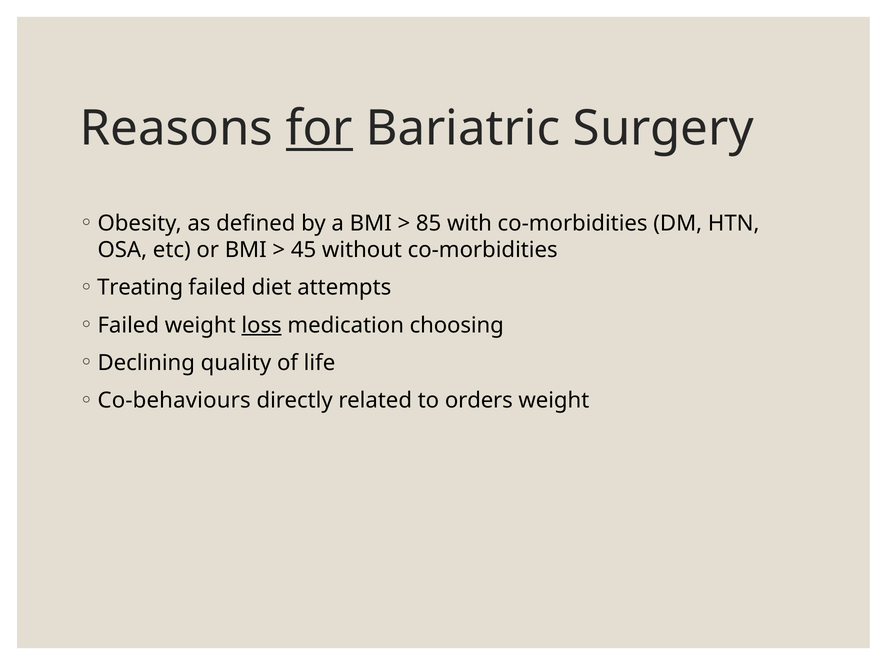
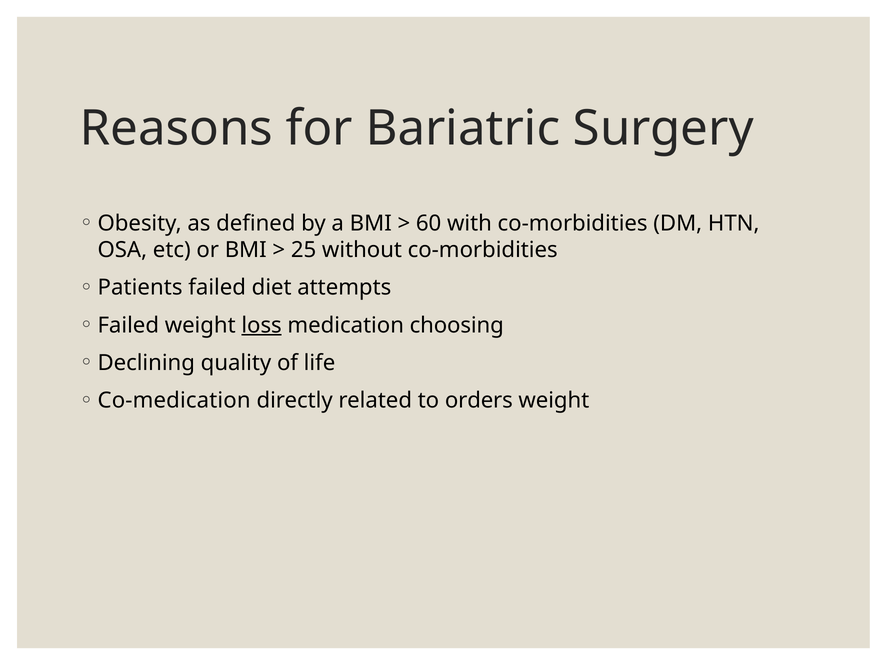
for underline: present -> none
85: 85 -> 60
45: 45 -> 25
Treating: Treating -> Patients
Co-behaviours: Co-behaviours -> Co-medication
